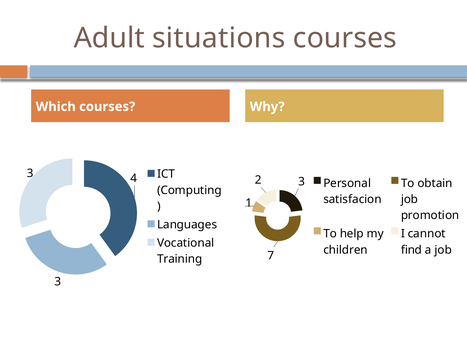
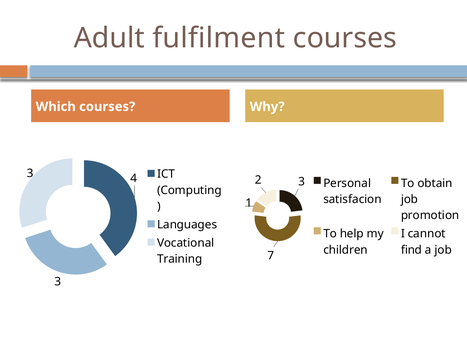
situations: situations -> fulfilment
